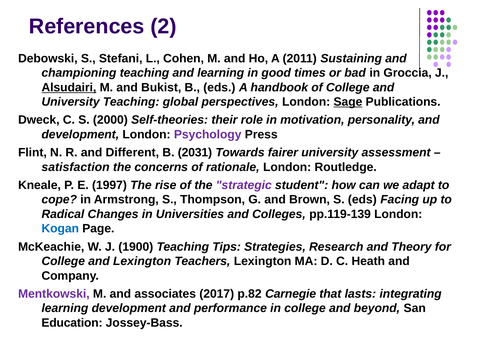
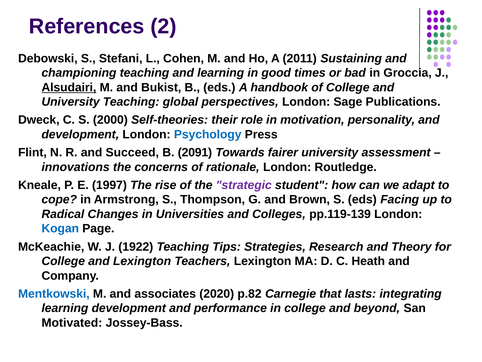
Sage underline: present -> none
Psychology colour: purple -> blue
Different: Different -> Succeed
2031: 2031 -> 2091
satisfaction: satisfaction -> innovations
1900: 1900 -> 1922
Mentkowski colour: purple -> blue
2017: 2017 -> 2020
Education: Education -> Motivated
